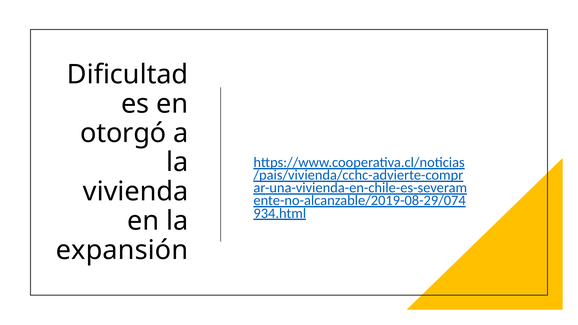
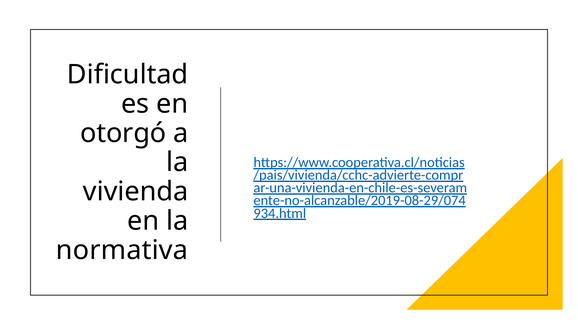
expansión: expansión -> normativa
